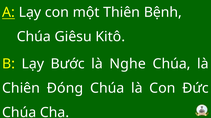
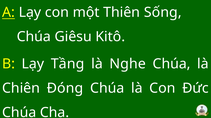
Bệnh: Bệnh -> Sống
Bước: Bước -> Tầng
